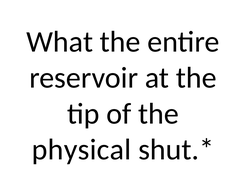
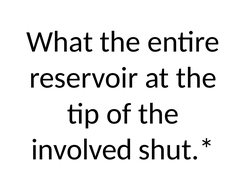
physical: physical -> involved
